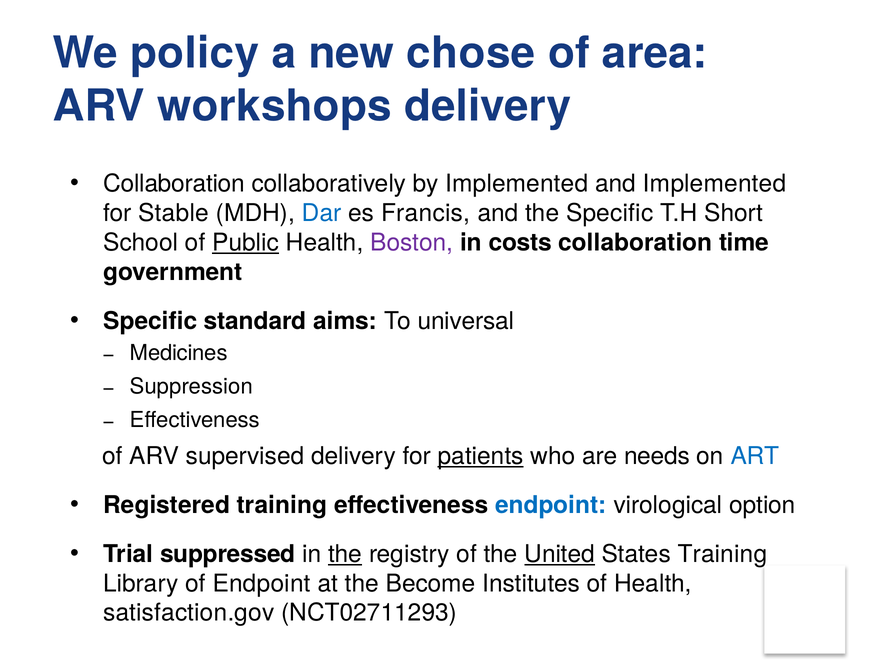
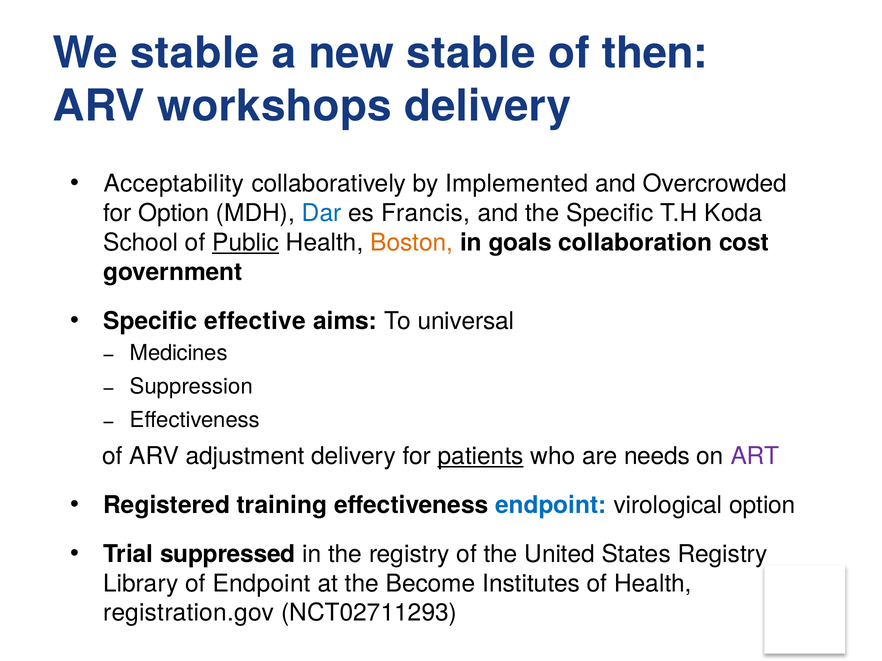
We policy: policy -> stable
new chose: chose -> stable
area: area -> then
Collaboration at (174, 184): Collaboration -> Acceptability
and Implemented: Implemented -> Overcrowded
for Stable: Stable -> Option
Short: Short -> Koda
Boston colour: purple -> orange
costs: costs -> goals
time: time -> cost
standard: standard -> effective
supervised: supervised -> adjustment
ART colour: blue -> purple
the at (345, 554) underline: present -> none
United underline: present -> none
States Training: Training -> Registry
satisfaction.gov: satisfaction.gov -> registration.gov
